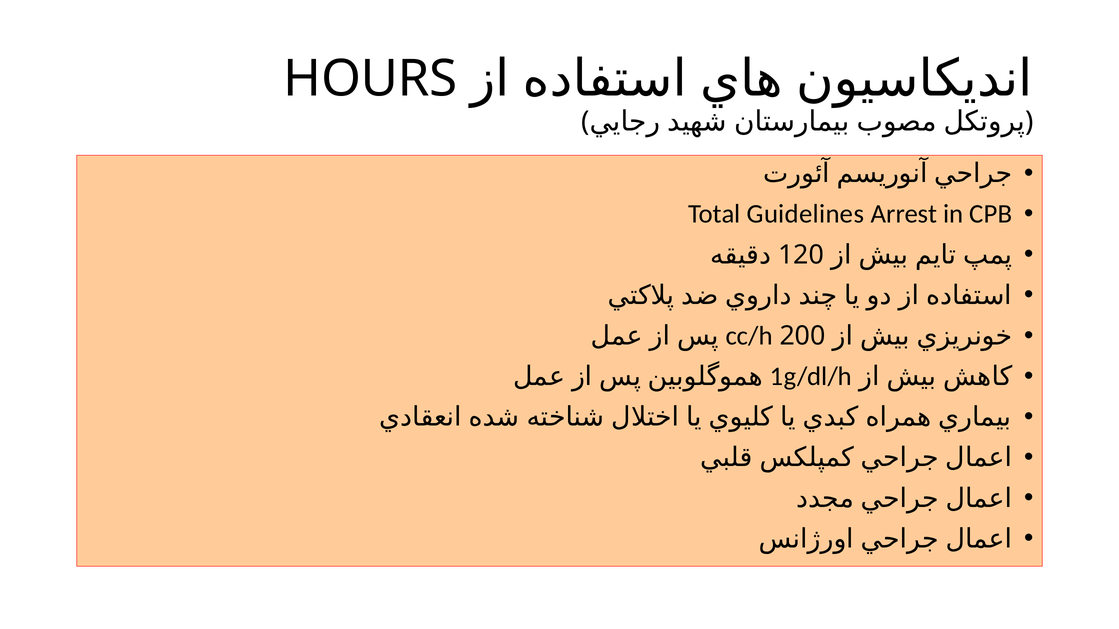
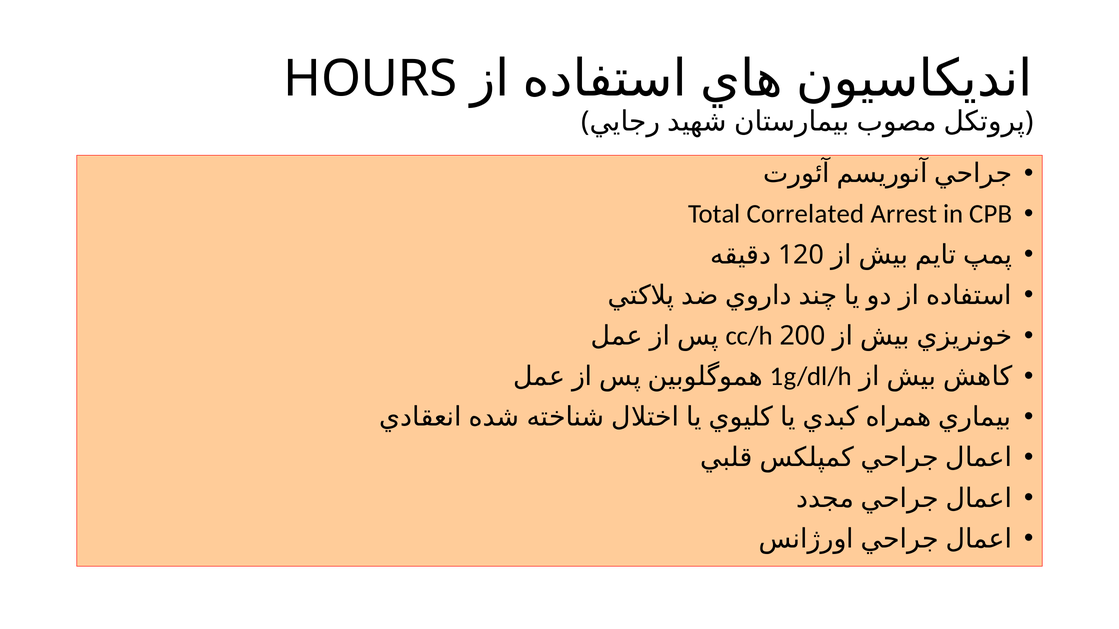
Guidelines: Guidelines -> Correlated
